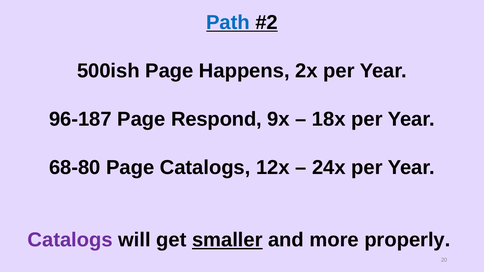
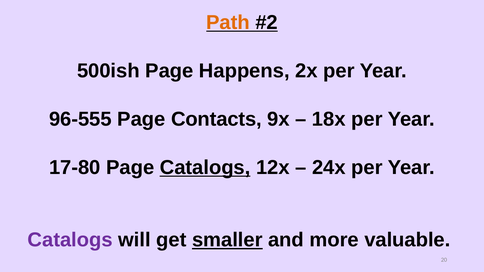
Path colour: blue -> orange
96-187: 96-187 -> 96-555
Respond: Respond -> Contacts
68-80: 68-80 -> 17-80
Catalogs at (205, 168) underline: none -> present
properly: properly -> valuable
